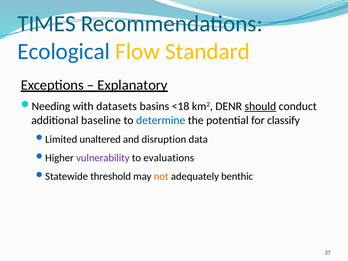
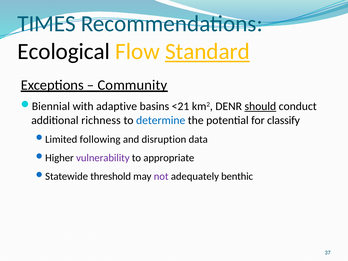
Ecological colour: blue -> black
Standard underline: none -> present
Explanatory: Explanatory -> Community
Needing: Needing -> Biennial
datasets: datasets -> adaptive
<18: <18 -> <21
baseline: baseline -> richness
unaltered: unaltered -> following
evaluations: evaluations -> appropriate
not colour: orange -> purple
